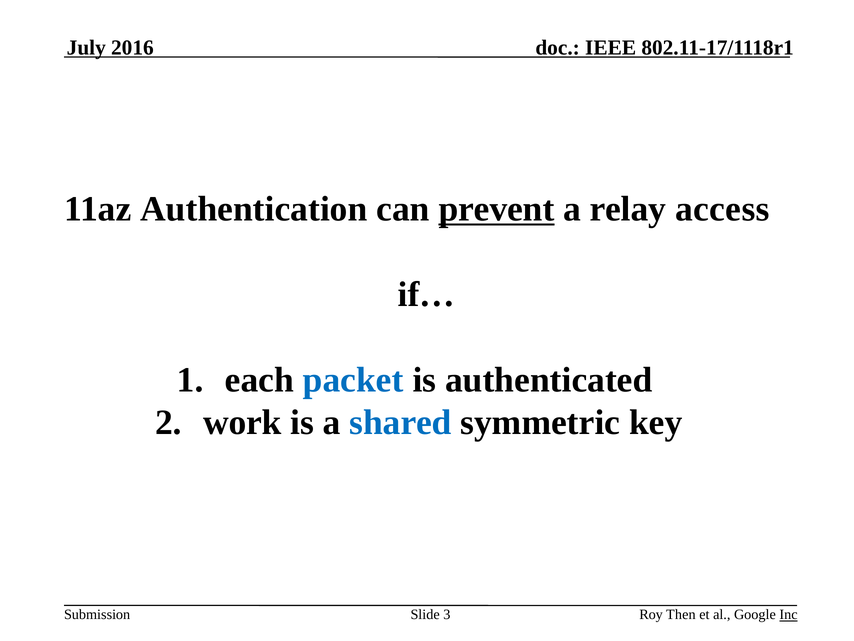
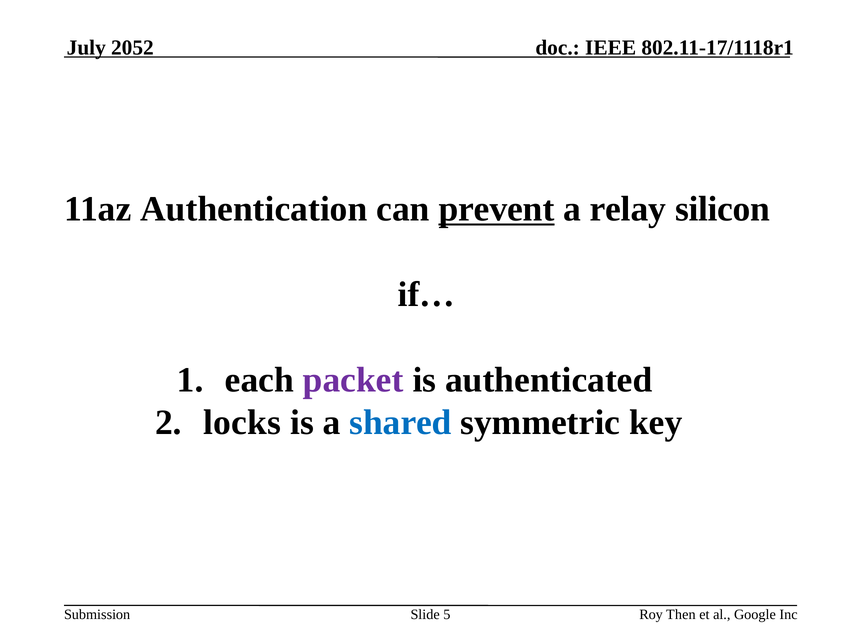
2016: 2016 -> 2052
access: access -> silicon
packet colour: blue -> purple
work: work -> locks
3: 3 -> 5
Inc underline: present -> none
